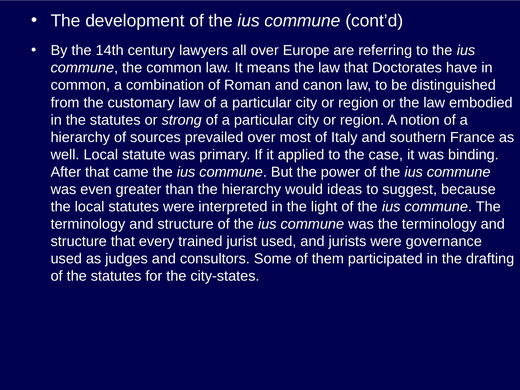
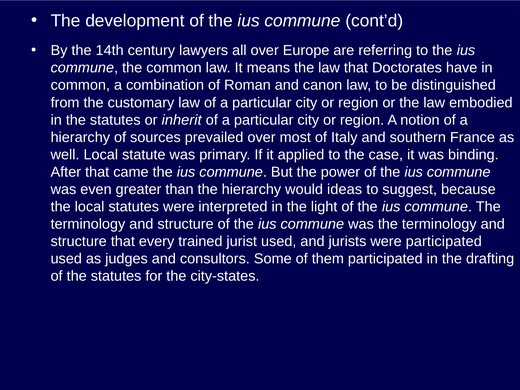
strong: strong -> inherit
were governance: governance -> participated
